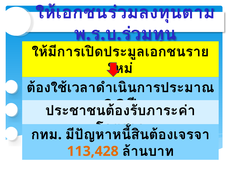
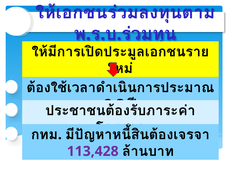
113,428 colour: orange -> purple
